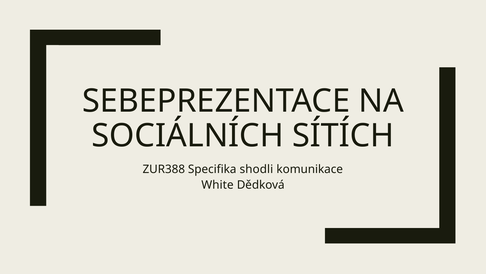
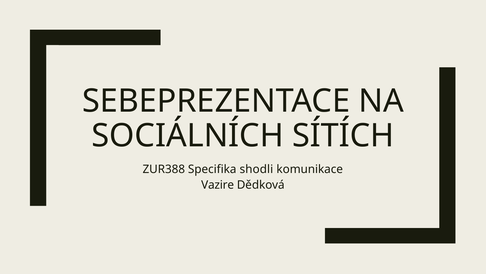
White: White -> Vazire
